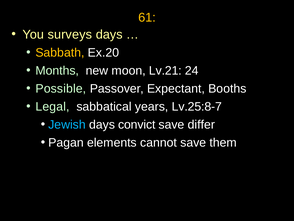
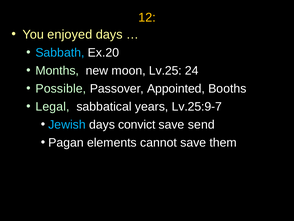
61: 61 -> 12
surveys: surveys -> enjoyed
Sabbath colour: yellow -> light blue
Lv.21: Lv.21 -> Lv.25
Expectant: Expectant -> Appointed
Lv.25:8-7: Lv.25:8-7 -> Lv.25:9-7
differ: differ -> send
